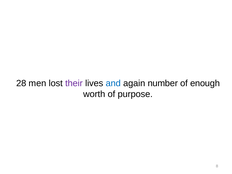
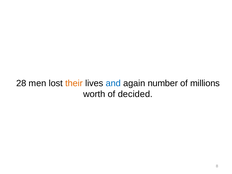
their colour: purple -> orange
enough: enough -> millions
purpose: purpose -> decided
